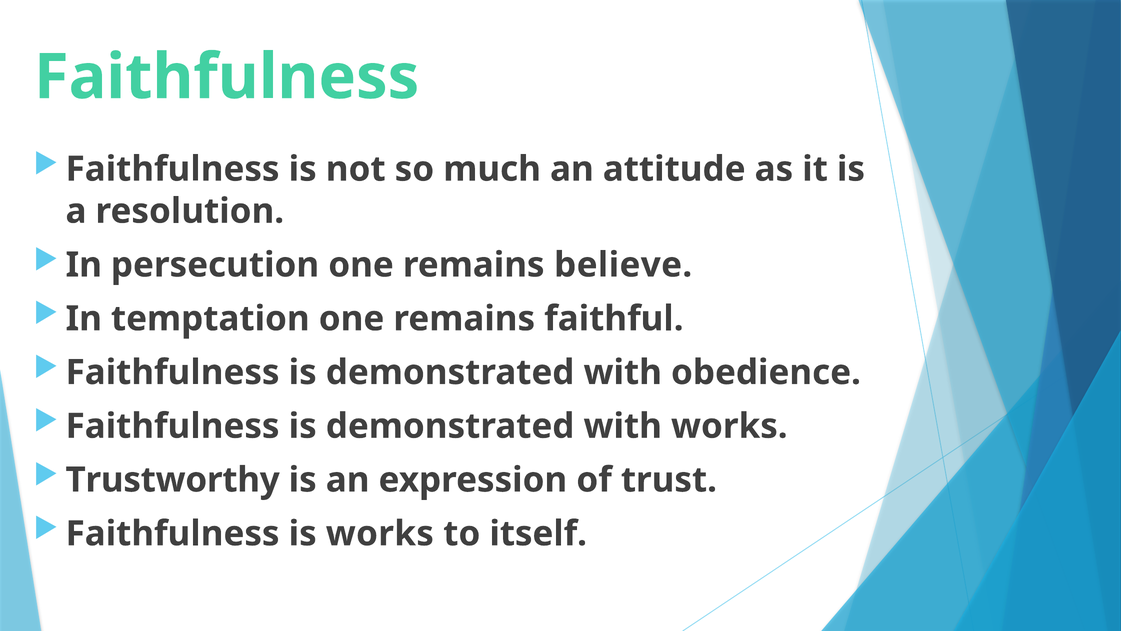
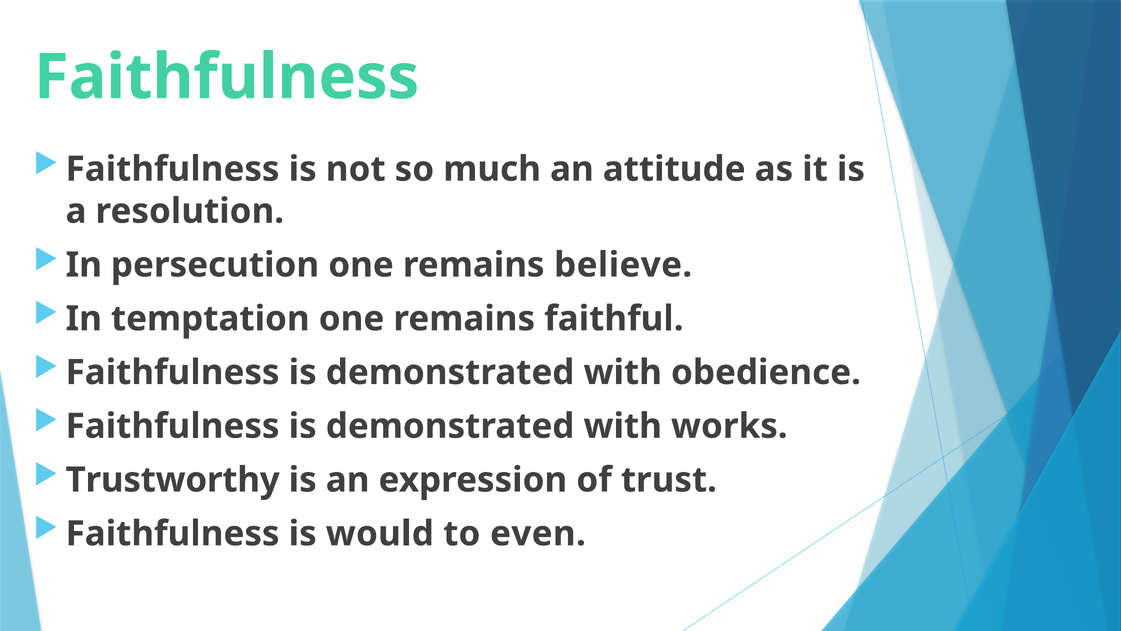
is works: works -> would
itself: itself -> even
